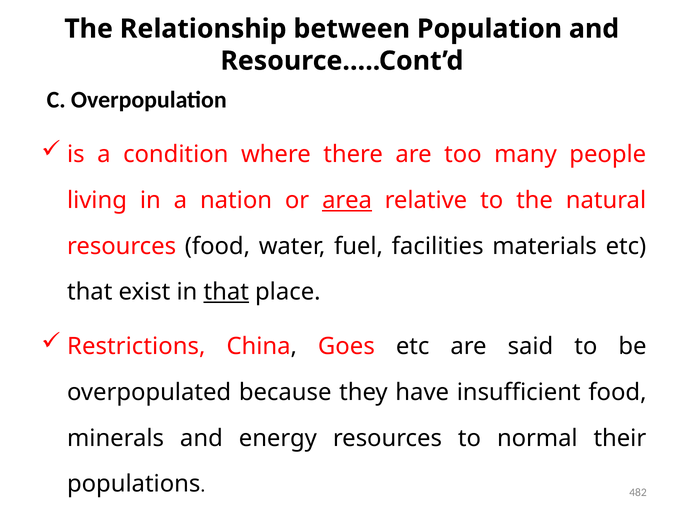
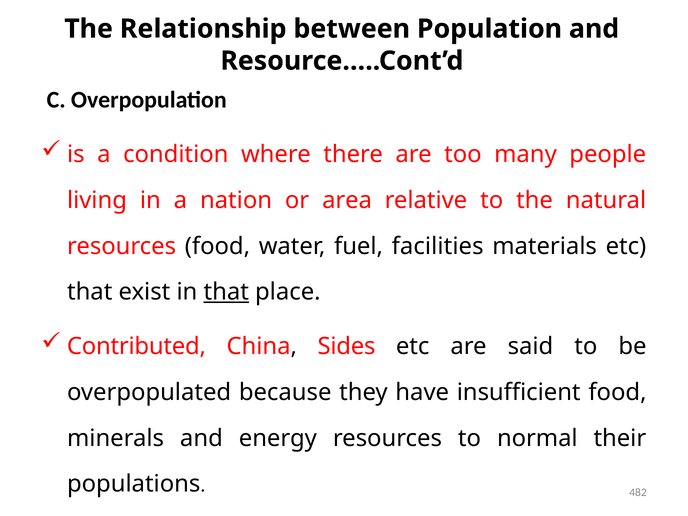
area underline: present -> none
Restrictions: Restrictions -> Contributed
Goes: Goes -> Sides
